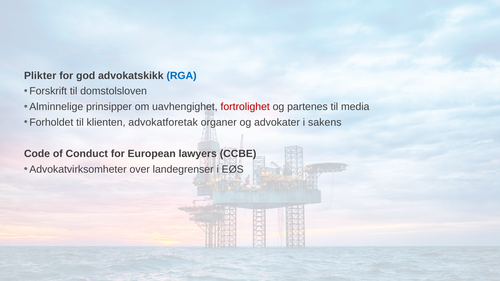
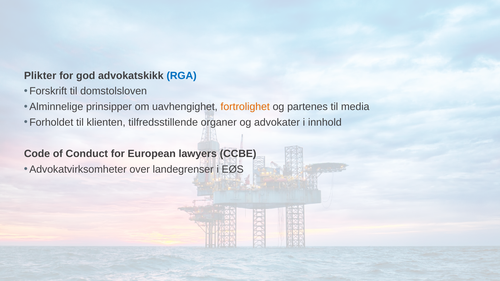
fortrolighet colour: red -> orange
advokatforetak: advokatforetak -> tilfredsstillende
sakens: sakens -> innhold
